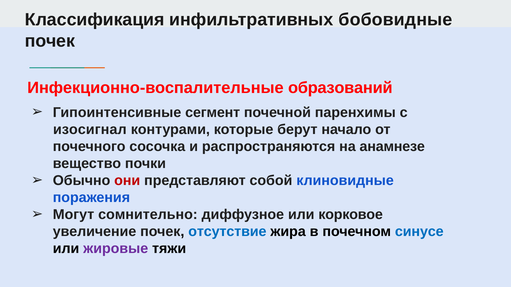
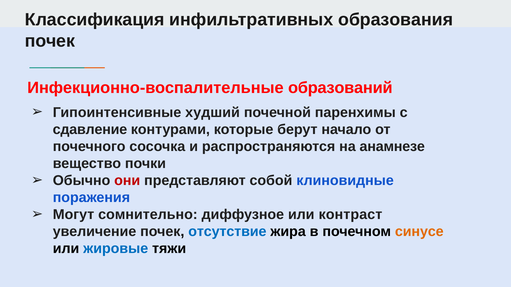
бобовидные: бобовидные -> образования
сегмент: сегмент -> худший
изосигнал: изосигнал -> сдавление
корковое: корковое -> контраст
синусе colour: blue -> orange
жировые colour: purple -> blue
